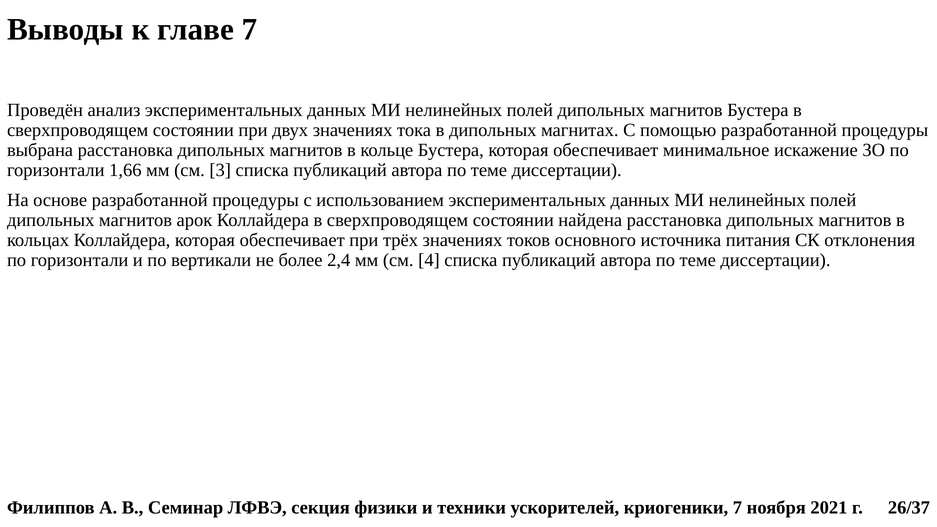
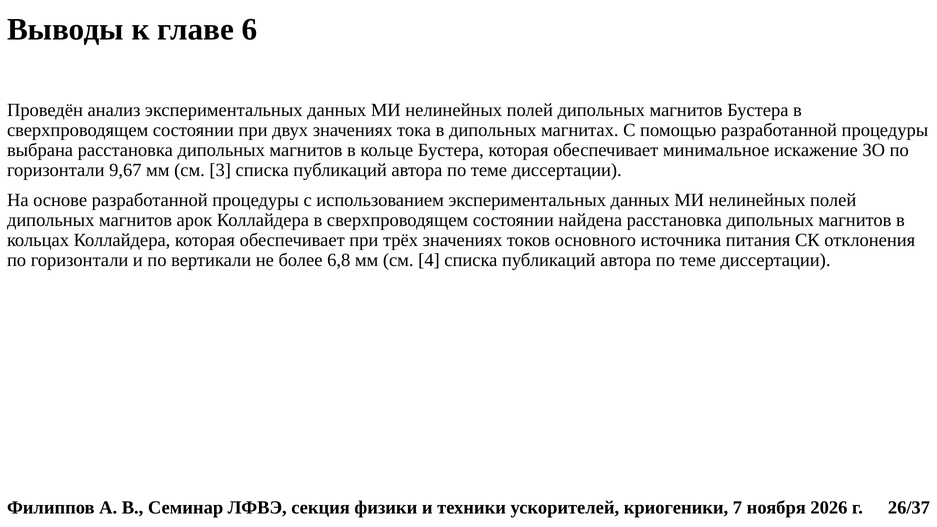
главе 7: 7 -> 6
1,66: 1,66 -> 9,67
2,4: 2,4 -> 6,8
2021: 2021 -> 2026
